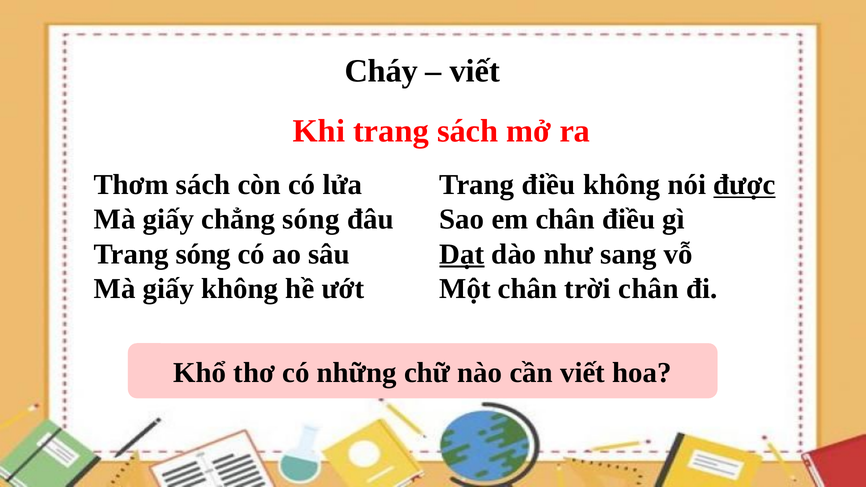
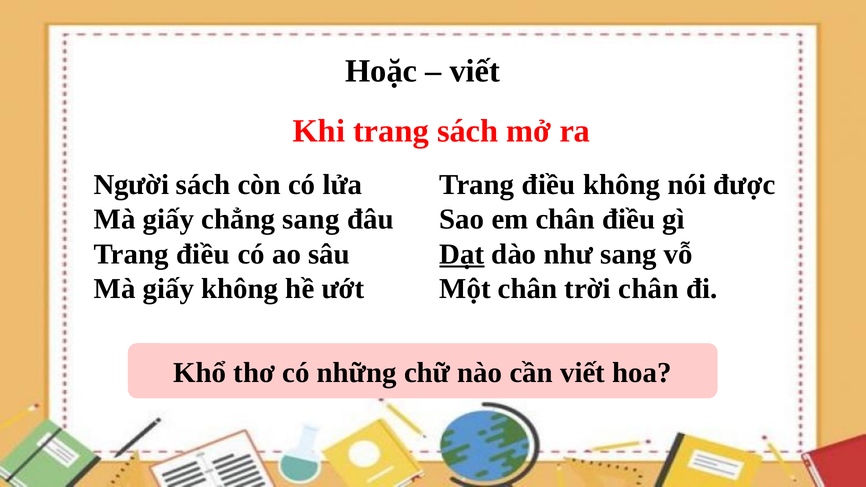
Cháy: Cháy -> Hoặc
Thơm: Thơm -> Người
được underline: present -> none
chẳng sóng: sóng -> sang
sóng at (203, 254): sóng -> điều
